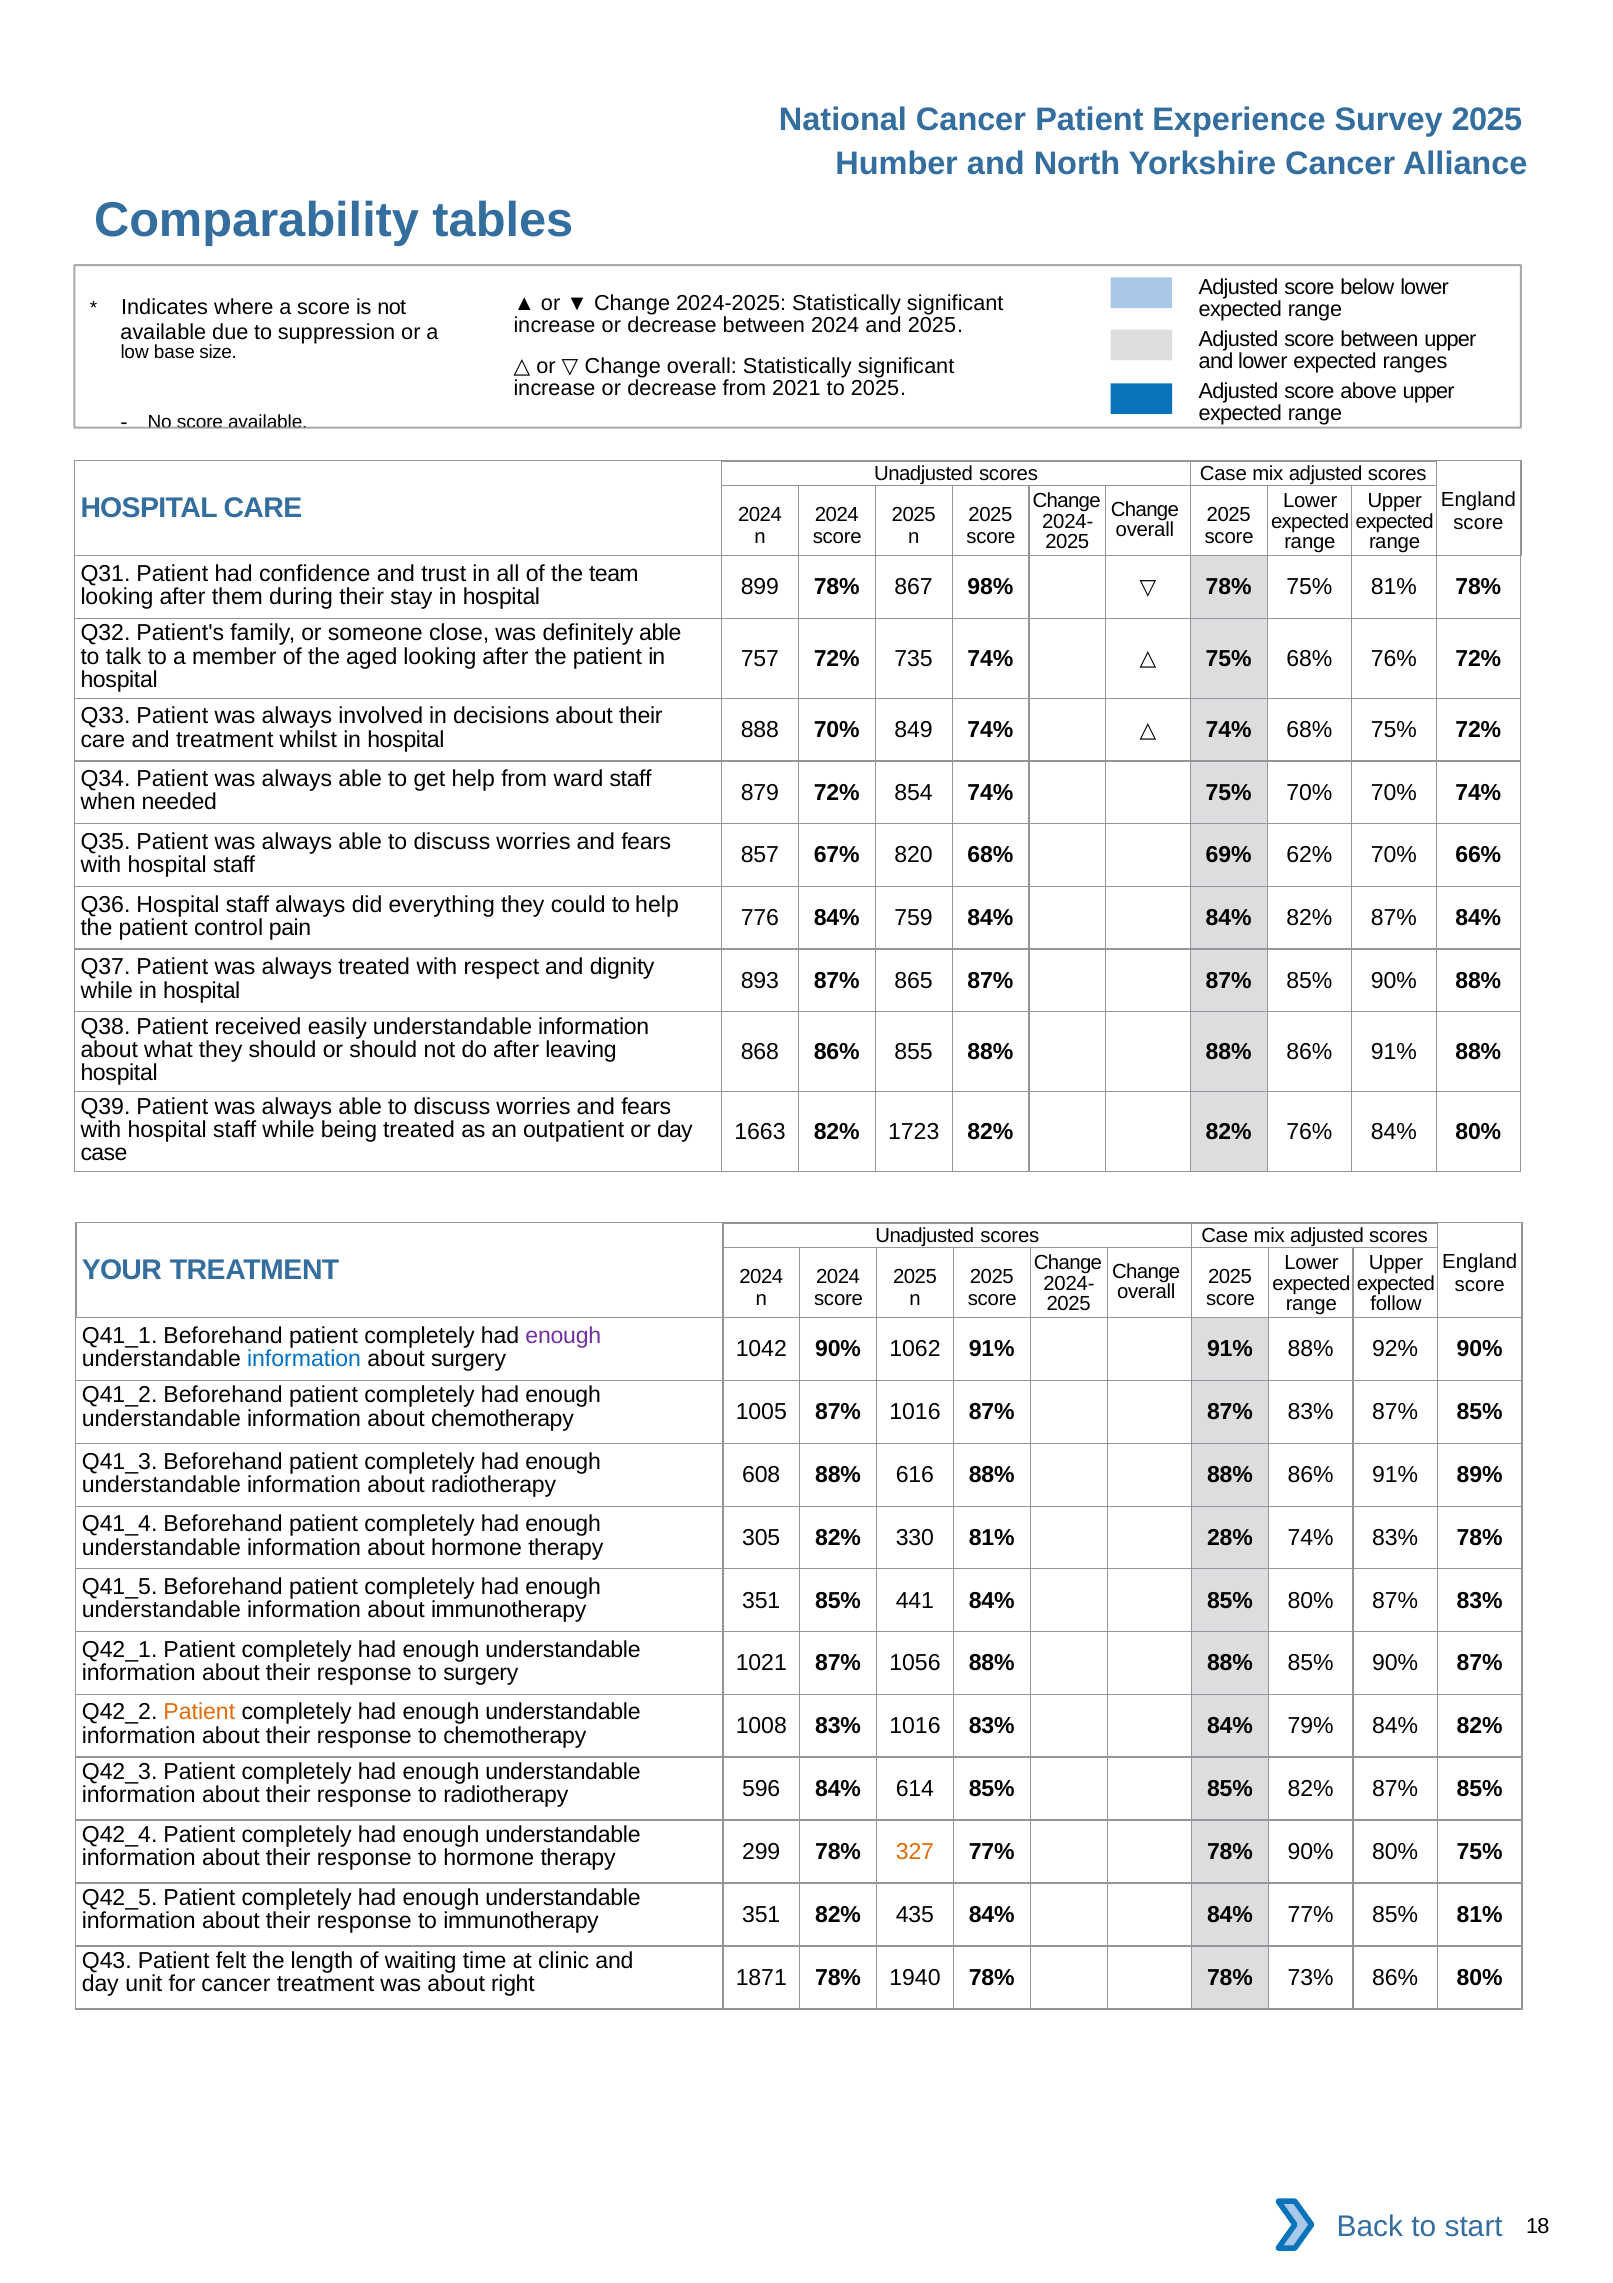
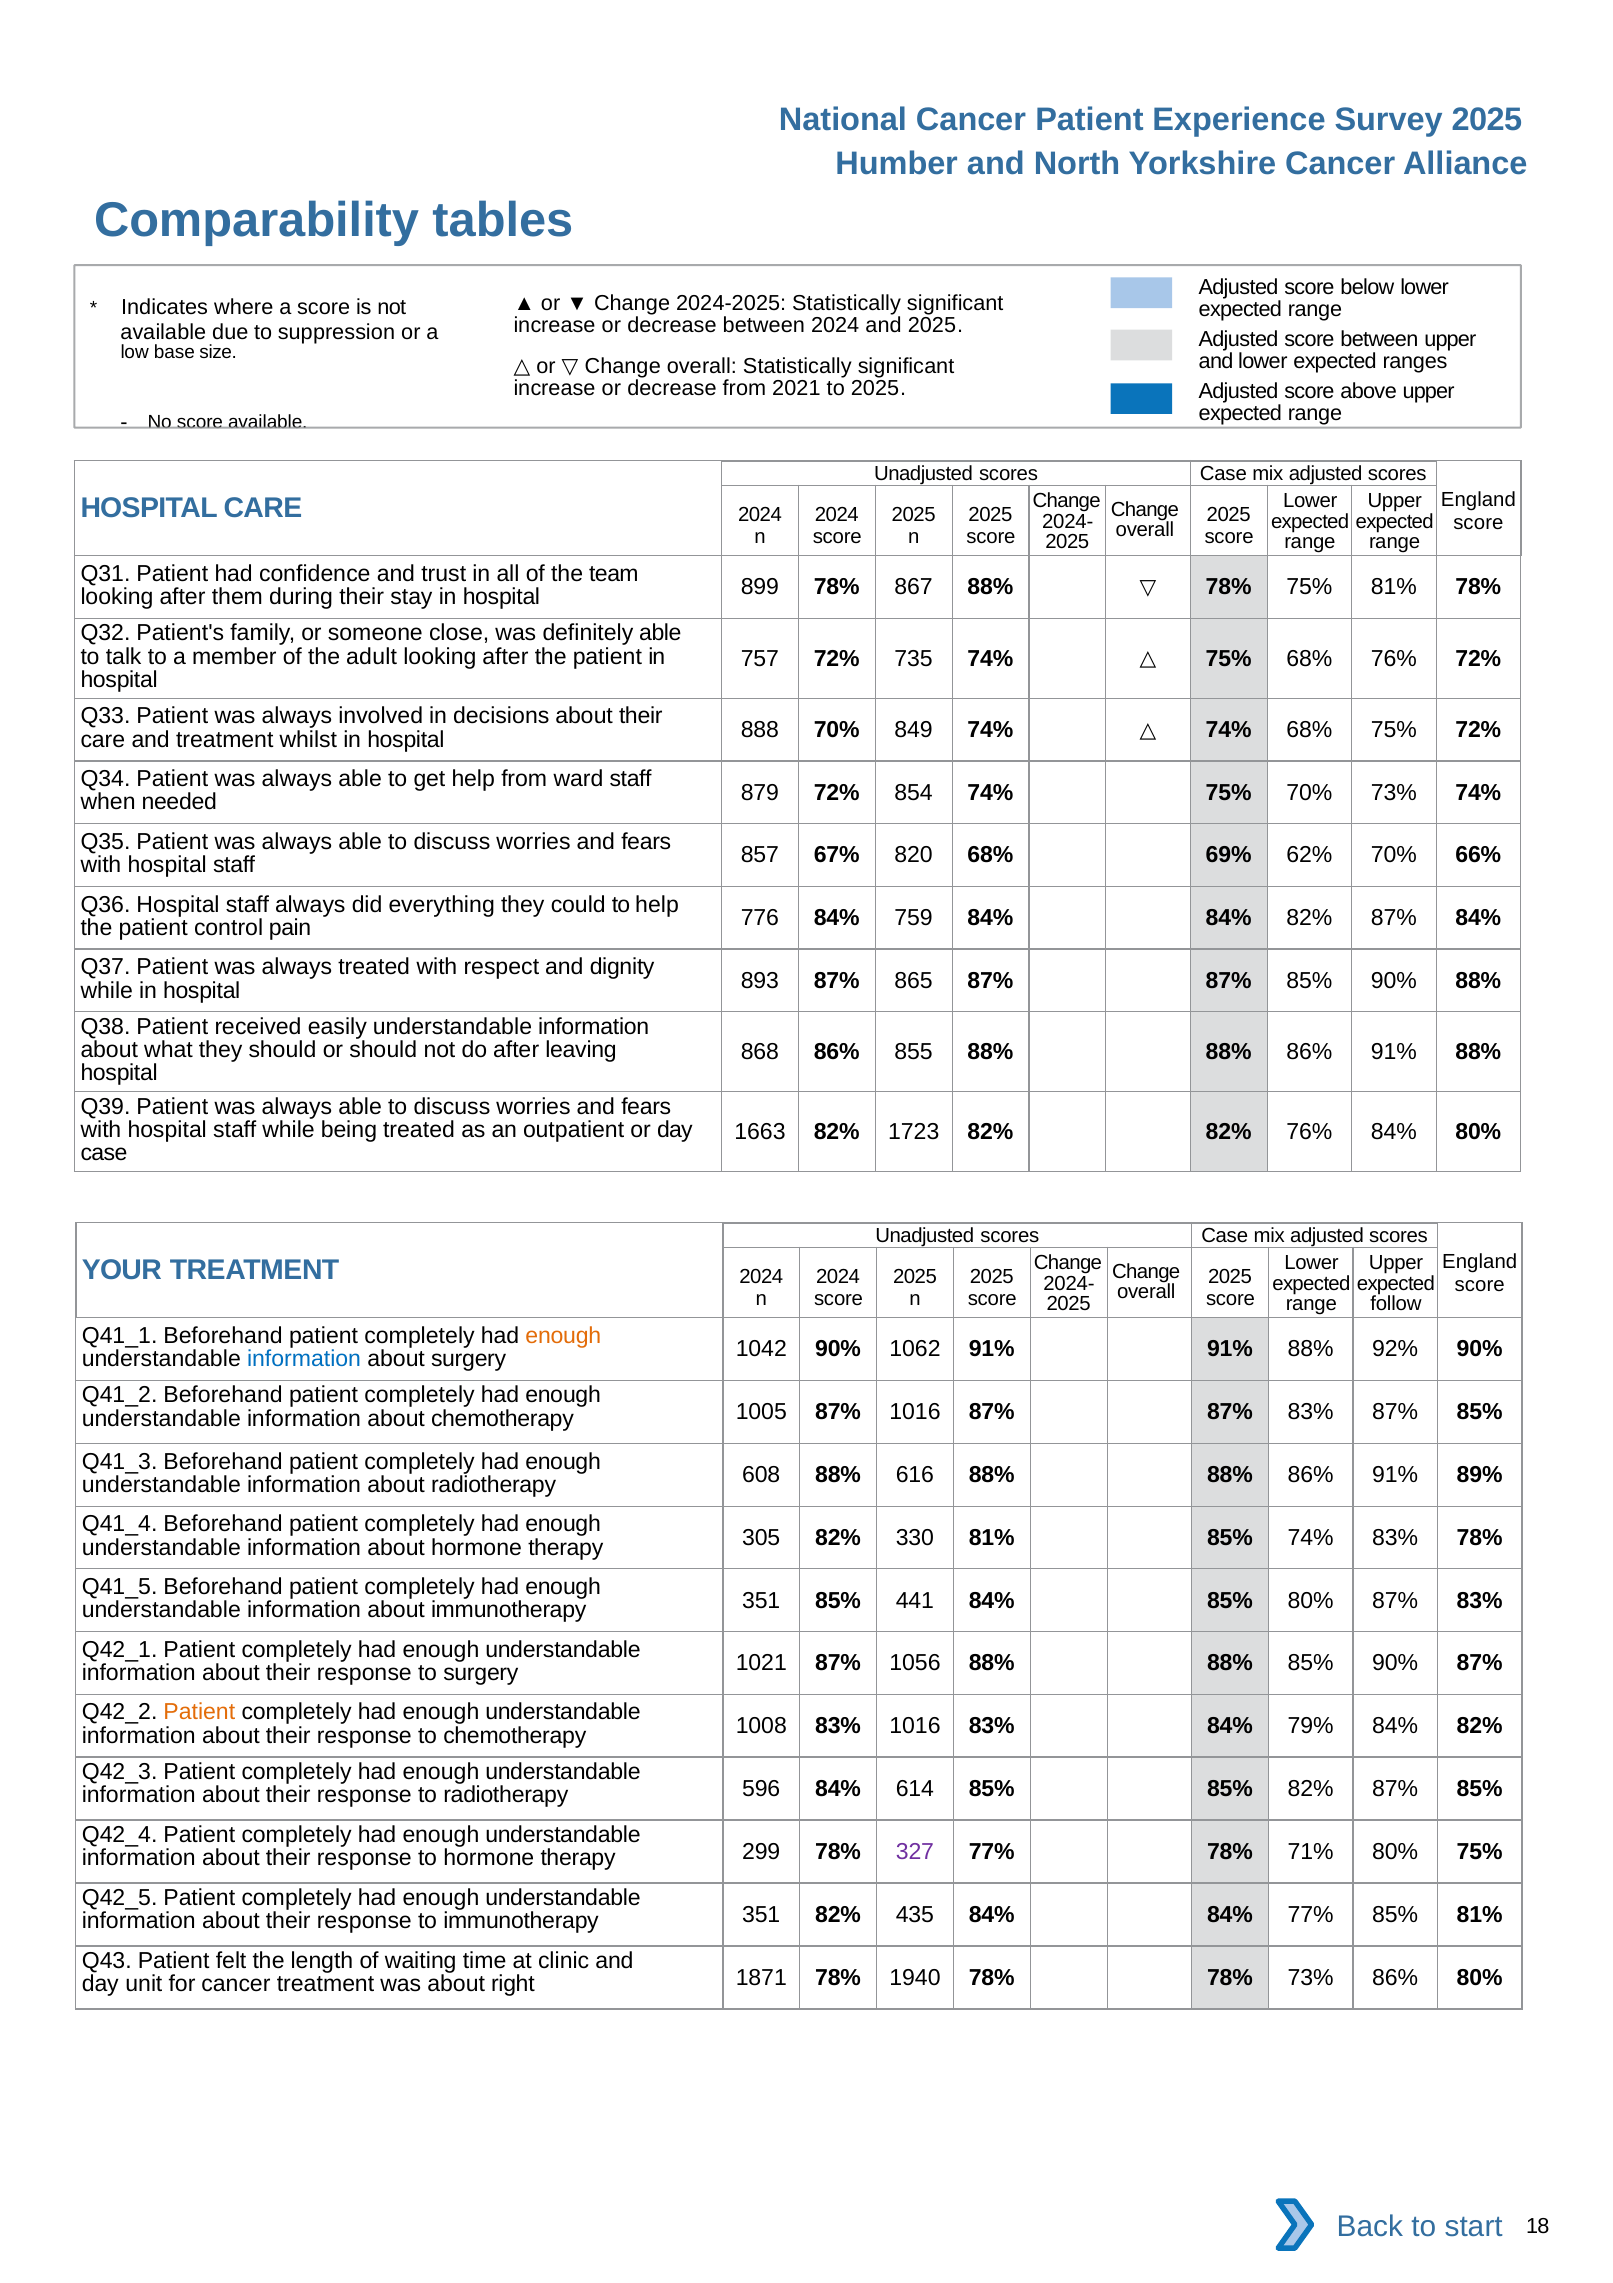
867 98%: 98% -> 88%
aged: aged -> adult
70% 70%: 70% -> 73%
enough at (563, 1336) colour: purple -> orange
81% 28%: 28% -> 85%
327 colour: orange -> purple
78% 90%: 90% -> 71%
